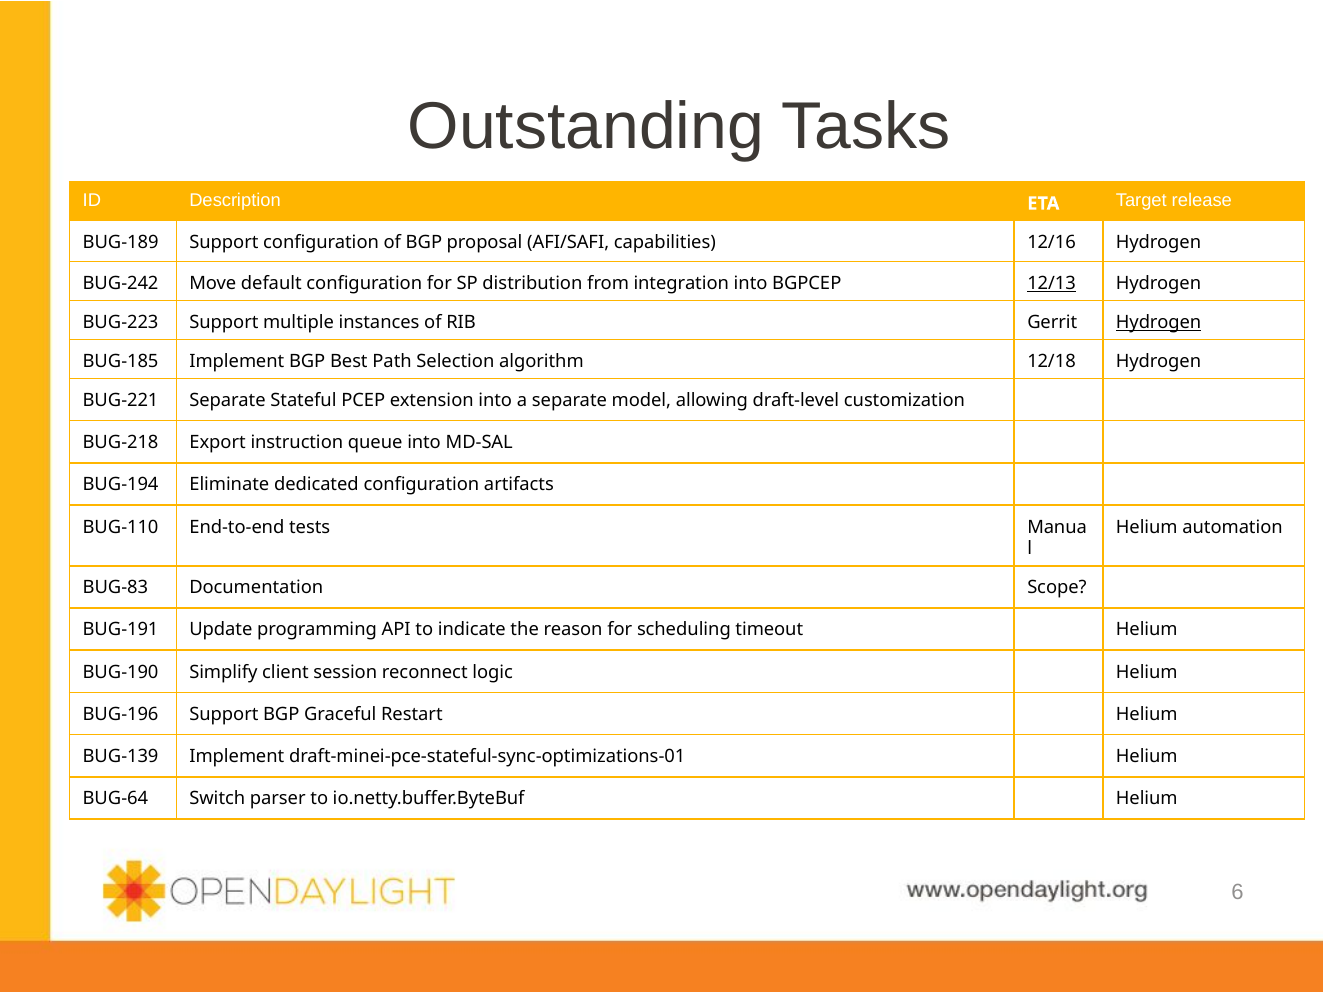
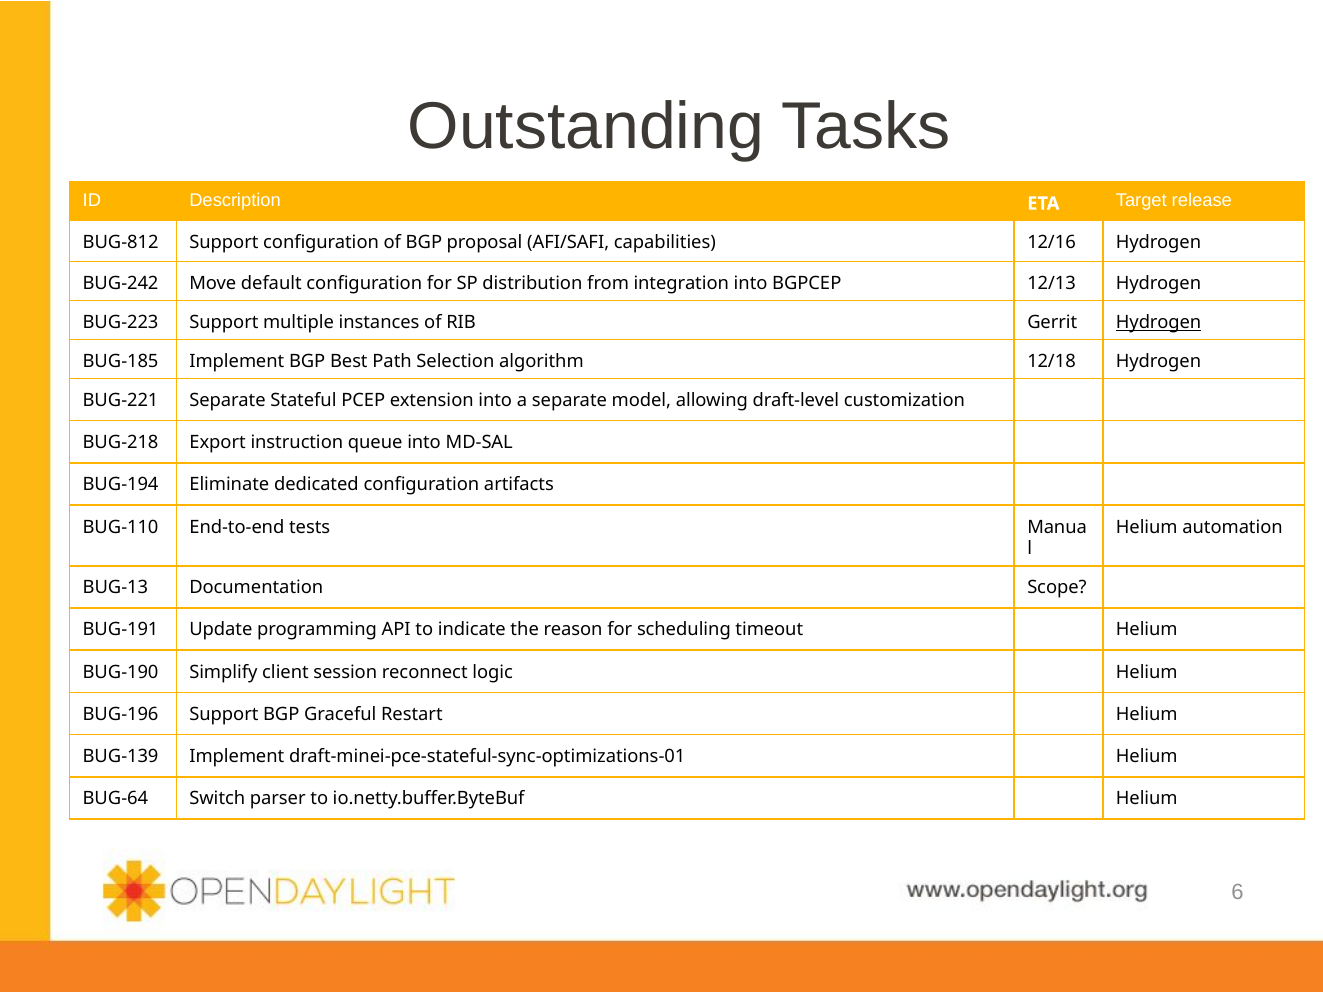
BUG-189: BUG-189 -> BUG-812
12/13 underline: present -> none
BUG-83: BUG-83 -> BUG-13
